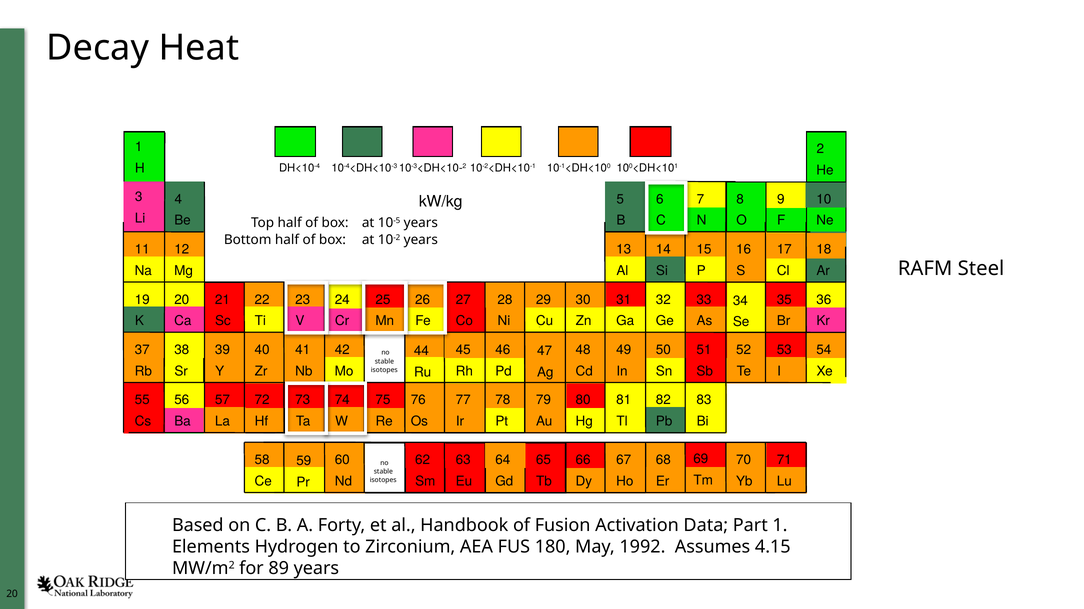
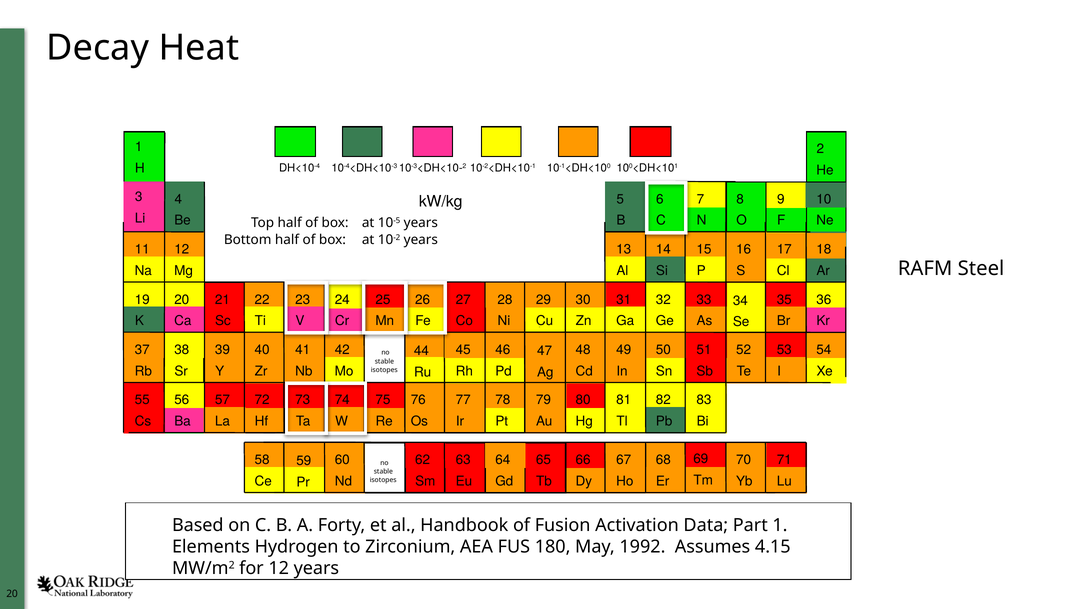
for 89: 89 -> 12
